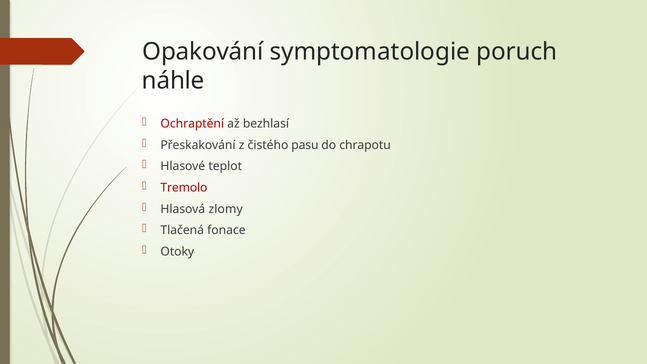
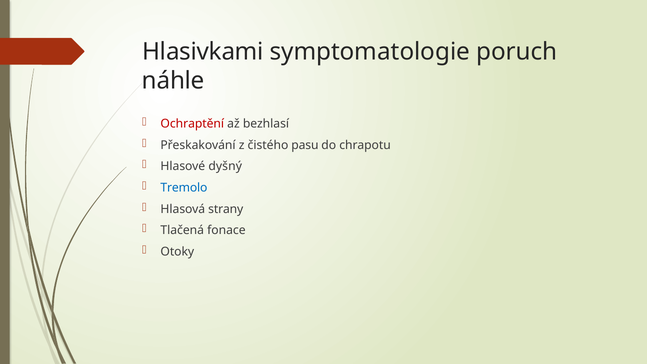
Opakování: Opakování -> Hlasivkami
teplot: teplot -> dyšný
Tremolo colour: red -> blue
zlomy: zlomy -> strany
